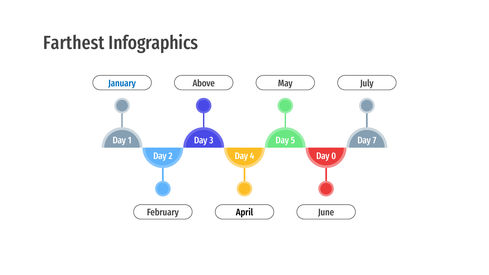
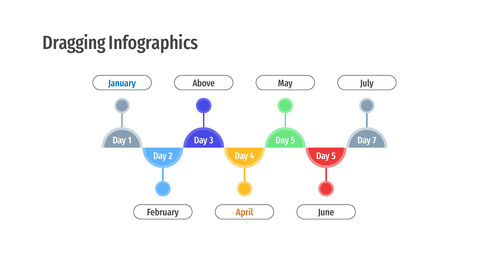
Farthest: Farthest -> Dragging
0 at (334, 156): 0 -> 5
April colour: black -> orange
